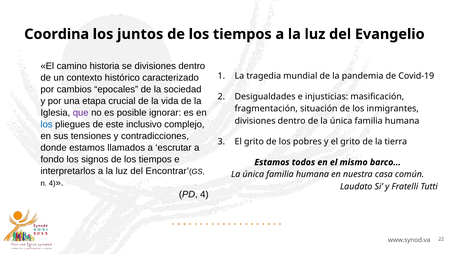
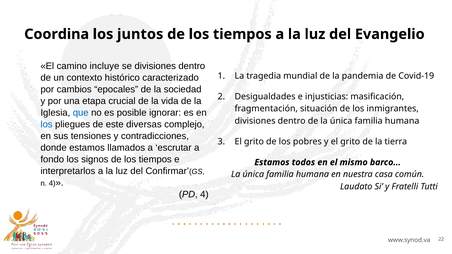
historia: historia -> incluye
que colour: purple -> blue
inclusivo: inclusivo -> diversas
Encontrar: Encontrar -> Confirmar
